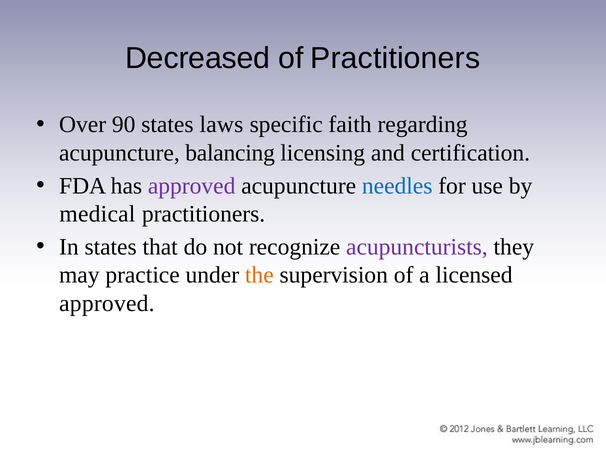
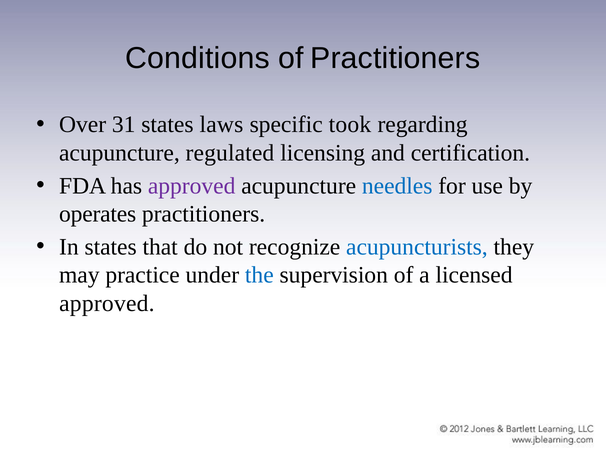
Decreased: Decreased -> Conditions
90: 90 -> 31
faith: faith -> took
balancing: balancing -> regulated
medical: medical -> operates
acupuncturists colour: purple -> blue
the colour: orange -> blue
